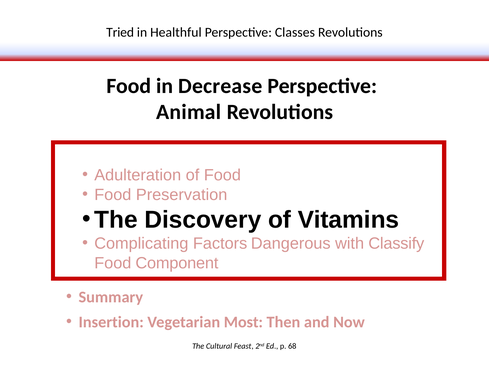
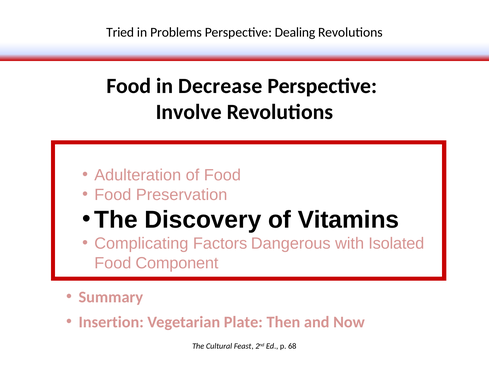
Healthful: Healthful -> Problems
Classes: Classes -> Dealing
Animal: Animal -> Involve
Classify: Classify -> Isolated
Most: Most -> Plate
